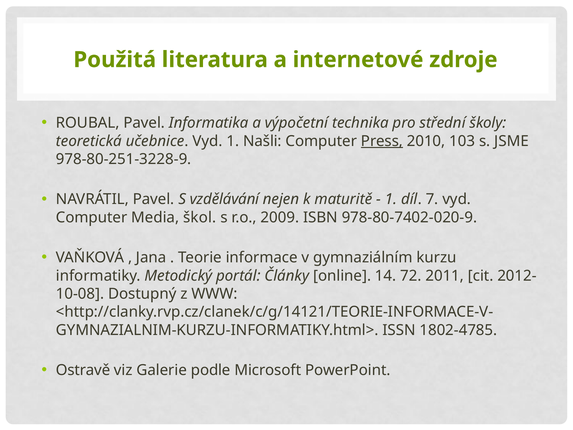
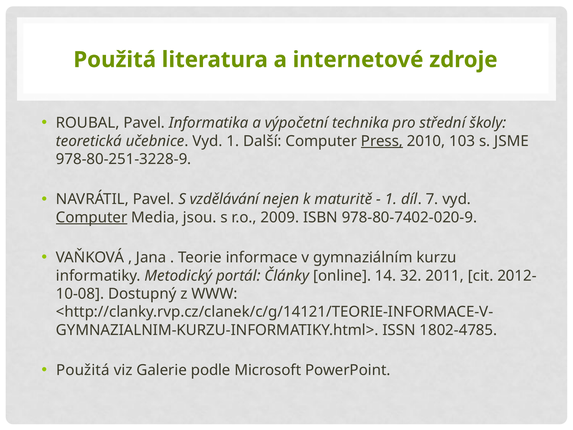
Našli: Našli -> Další
Computer at (92, 217) underline: none -> present
škol: škol -> jsou
72: 72 -> 32
Ostravě at (83, 370): Ostravě -> Použitá
